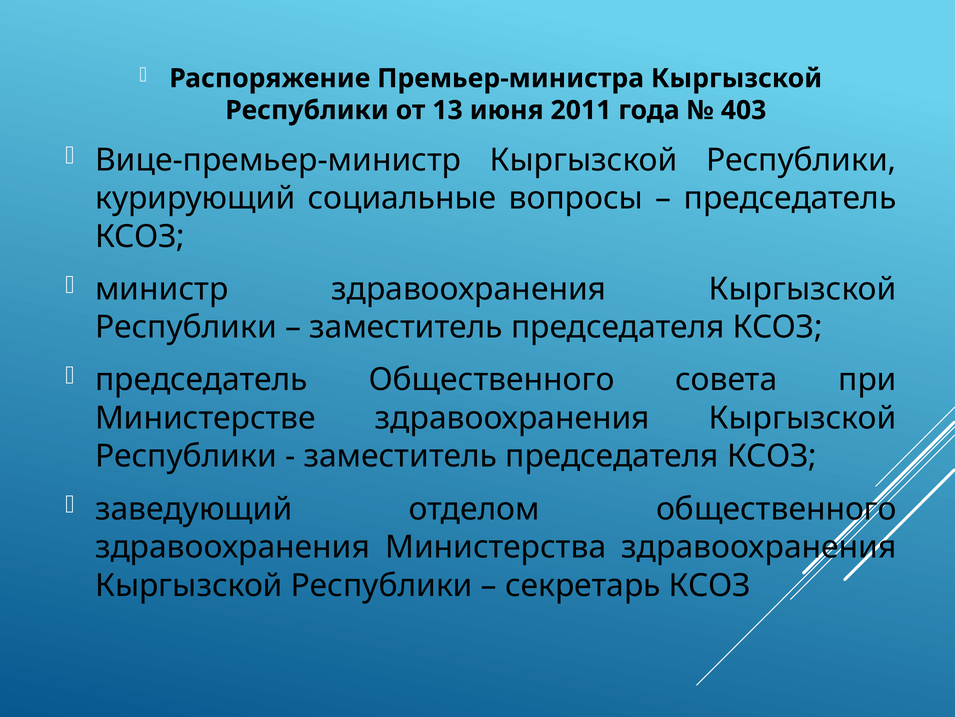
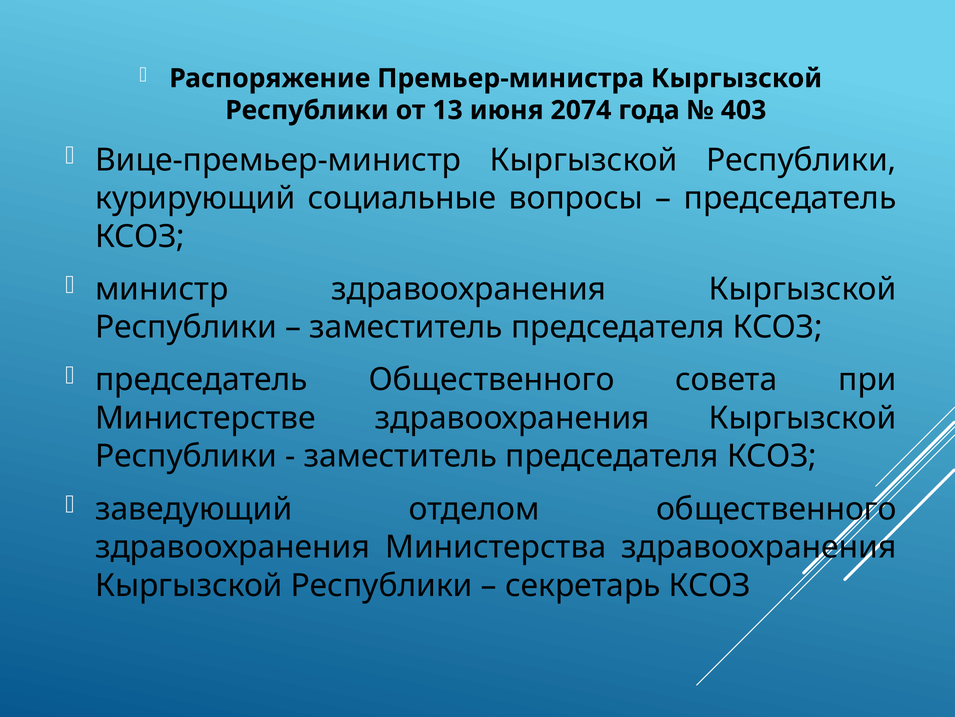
2011: 2011 -> 2074
